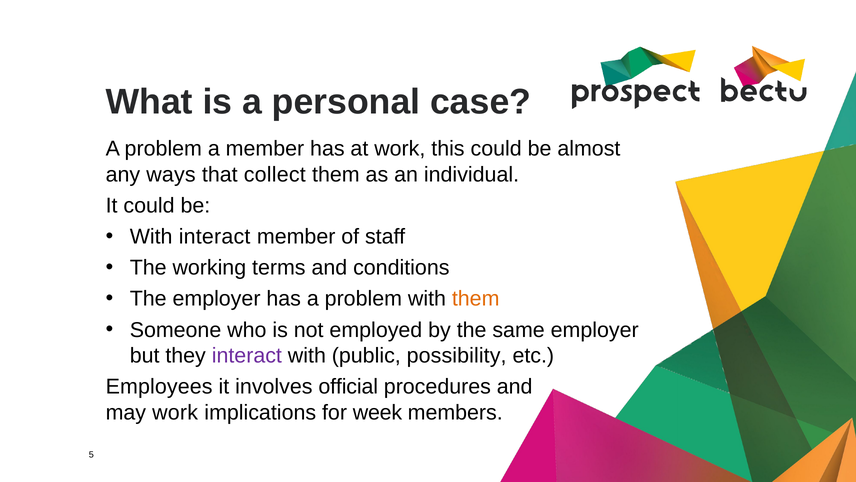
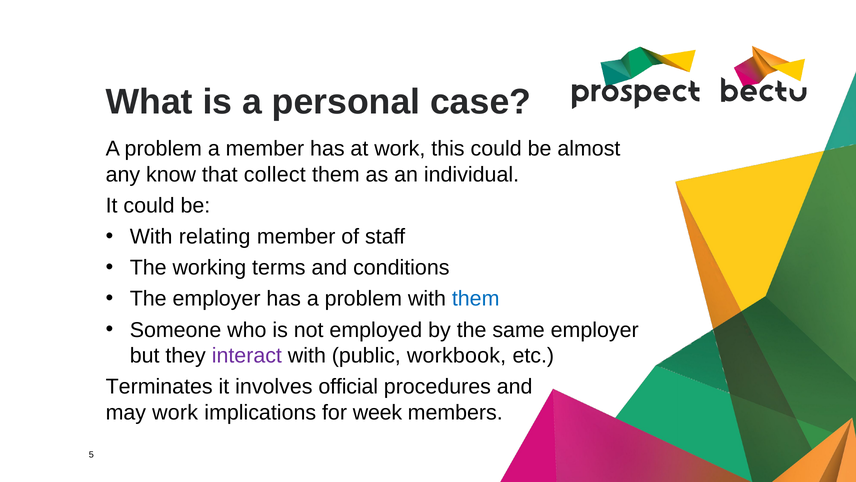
ways: ways -> know
With interact: interact -> relating
them at (476, 299) colour: orange -> blue
possibility: possibility -> workbook
Employees: Employees -> Terminates
